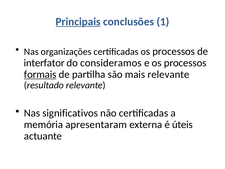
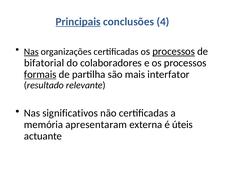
1: 1 -> 4
Nas at (31, 52) underline: none -> present
processos at (174, 51) underline: none -> present
interfator: interfator -> bifatorial
consideramos: consideramos -> colaboradores
mais relevante: relevante -> interfator
